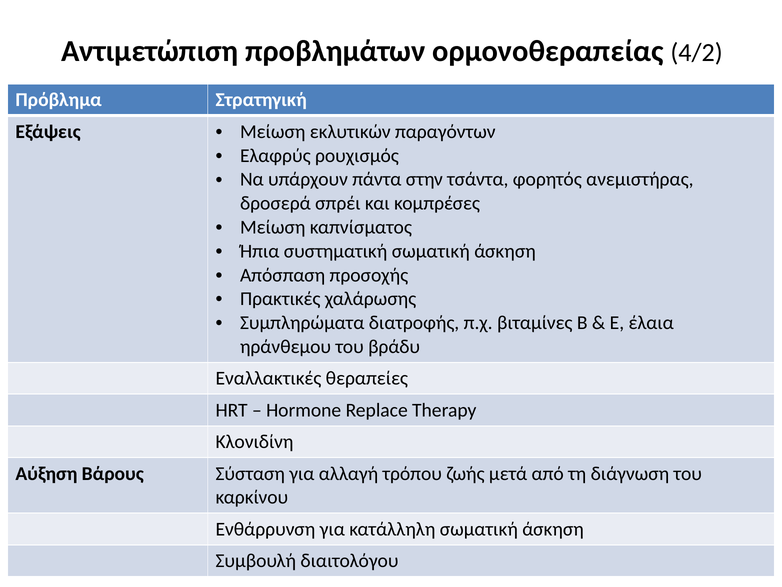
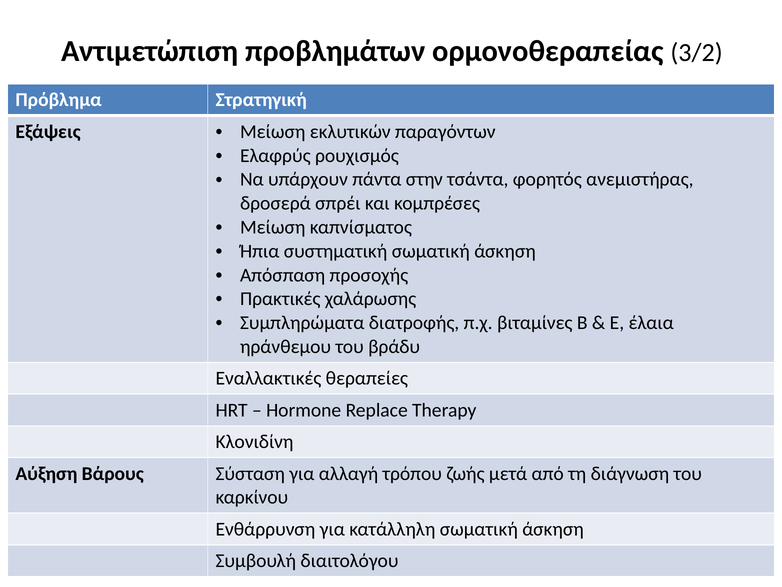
4/2: 4/2 -> 3/2
